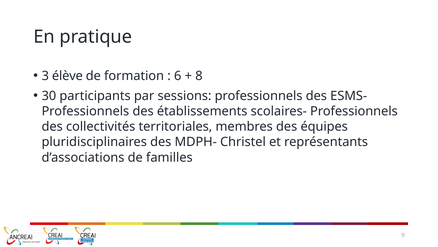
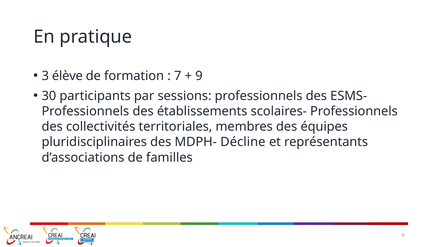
6: 6 -> 7
8 at (199, 76): 8 -> 9
Christel: Christel -> Décline
